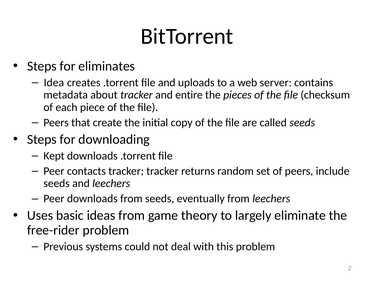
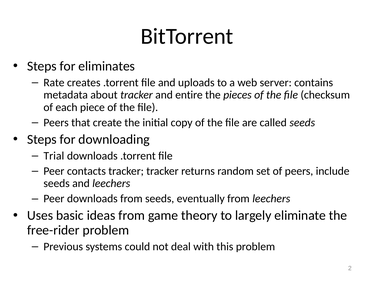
Idea: Idea -> Rate
Kept: Kept -> Trial
